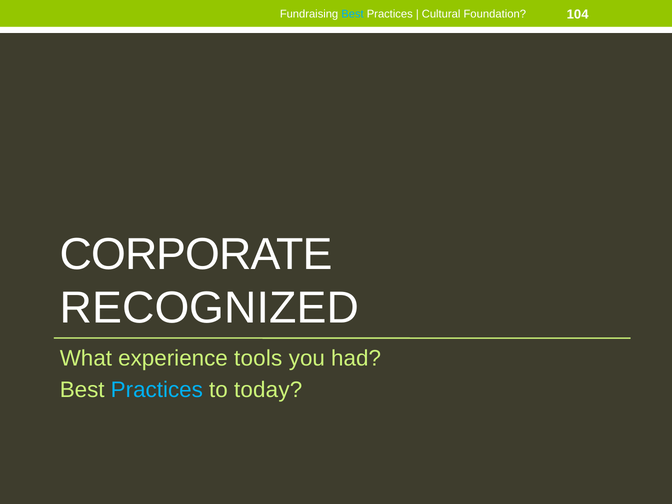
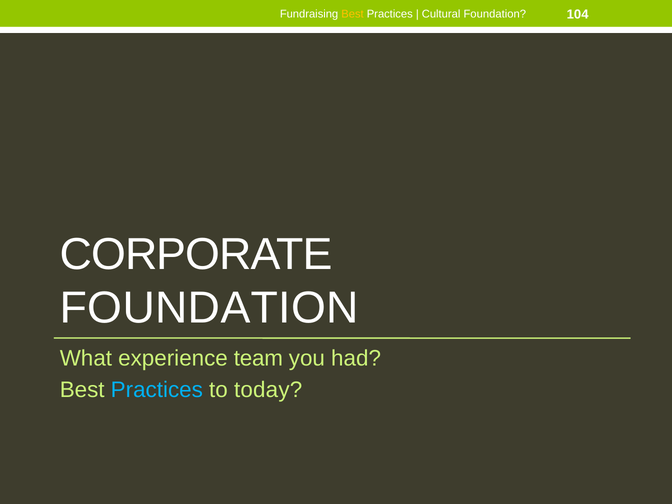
Best at (353, 14) colour: light blue -> yellow
RECOGNIZED at (209, 308): RECOGNIZED -> FOUNDATION
tools: tools -> team
